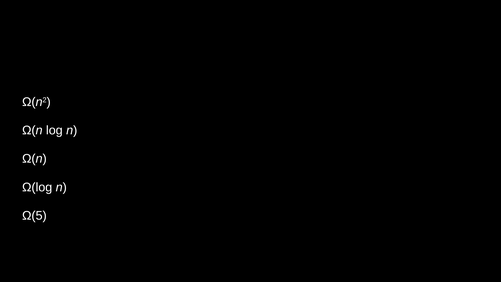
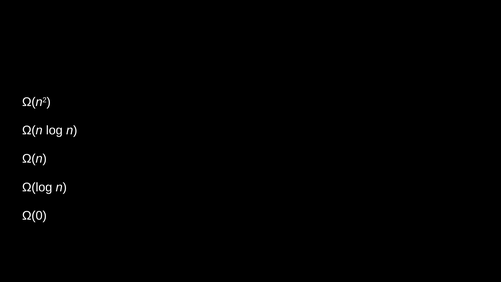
Ω(5: Ω(5 -> Ω(0
